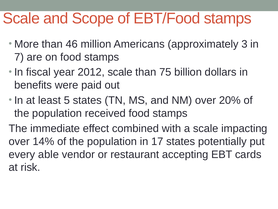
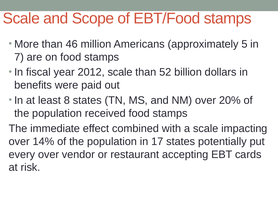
3: 3 -> 5
75: 75 -> 52
5: 5 -> 8
every able: able -> over
